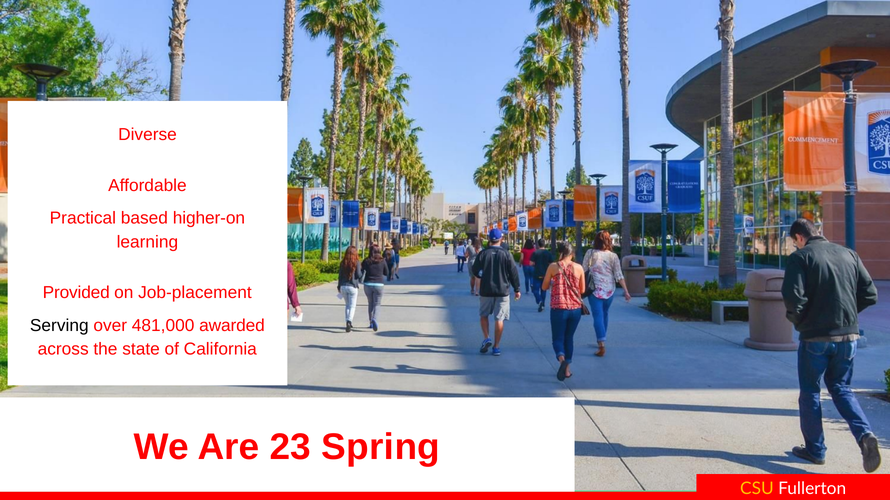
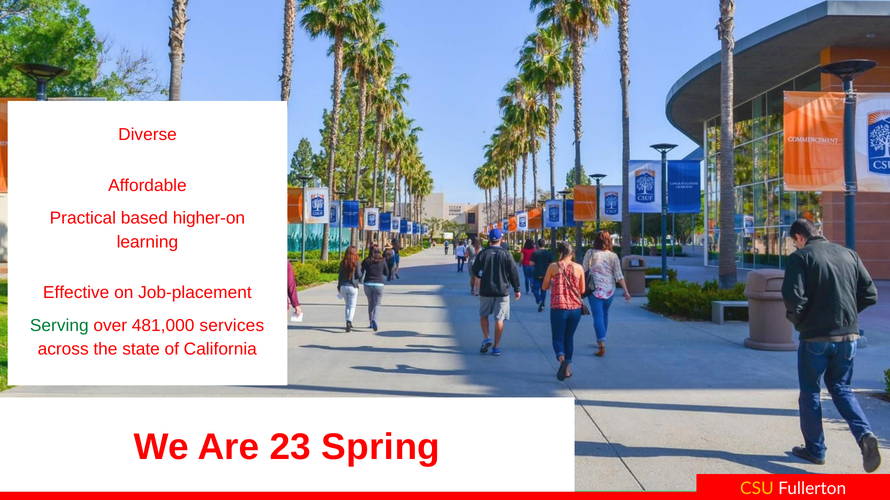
Provided: Provided -> Effective
Serving colour: black -> green
awarded: awarded -> services
